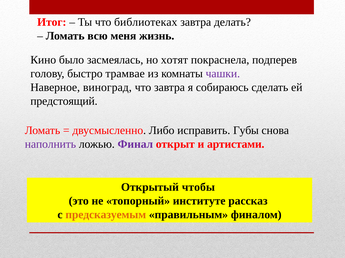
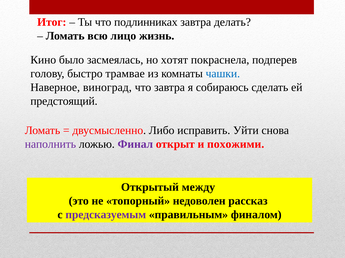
библиотеках: библиотеках -> подлинниках
меня: меня -> лицо
чашки colour: purple -> blue
Губы: Губы -> Уйти
артистами: артистами -> похожими
чтобы: чтобы -> между
институте: институте -> недоволен
предсказуемым colour: orange -> purple
